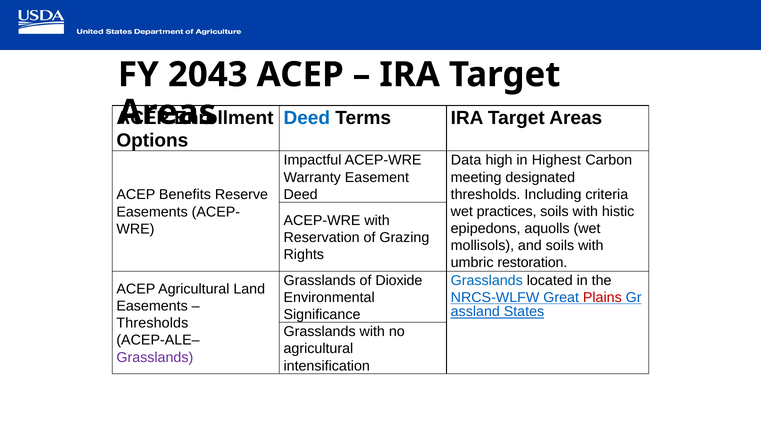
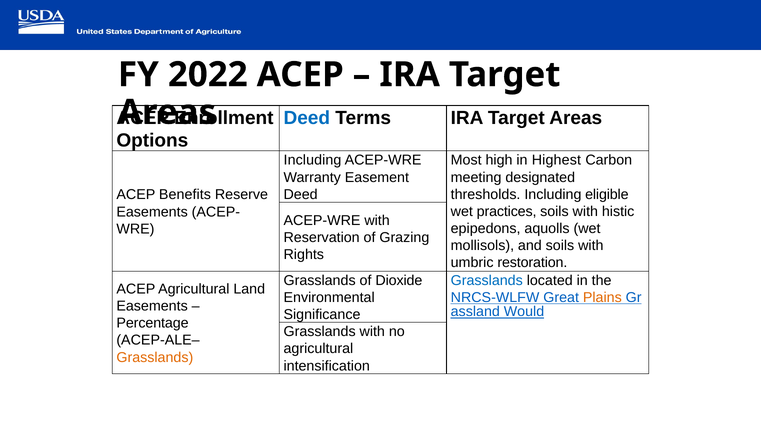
2043: 2043 -> 2022
Impactful at (313, 160): Impactful -> Including
Data: Data -> Most
criteria: criteria -> eligible
Plains colour: red -> orange
States: States -> Would
Thresholds at (152, 323): Thresholds -> Percentage
Grasslands at (155, 357) colour: purple -> orange
